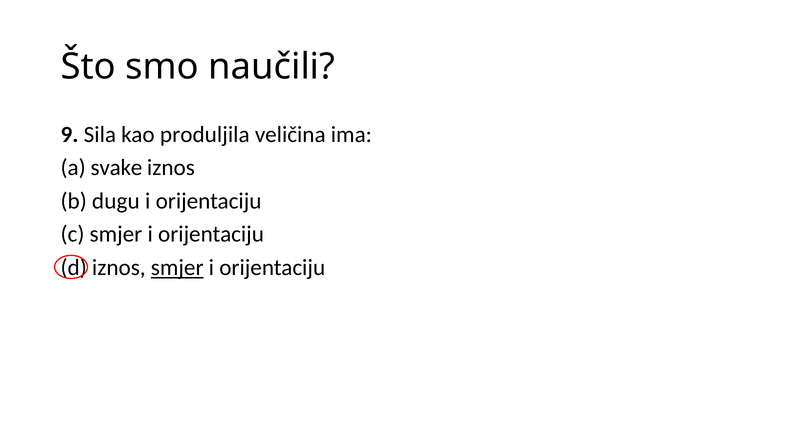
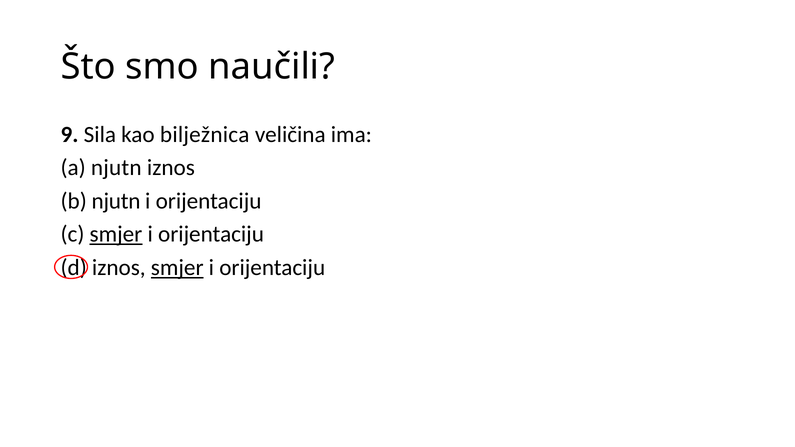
produljila: produljila -> bilježnica
a svake: svake -> njutn
b dugu: dugu -> njutn
smjer at (116, 234) underline: none -> present
